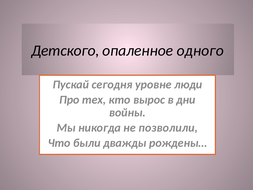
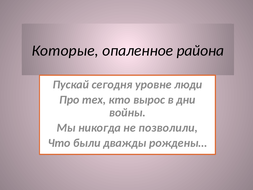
Детского: Детского -> Которые
одного: одного -> района
